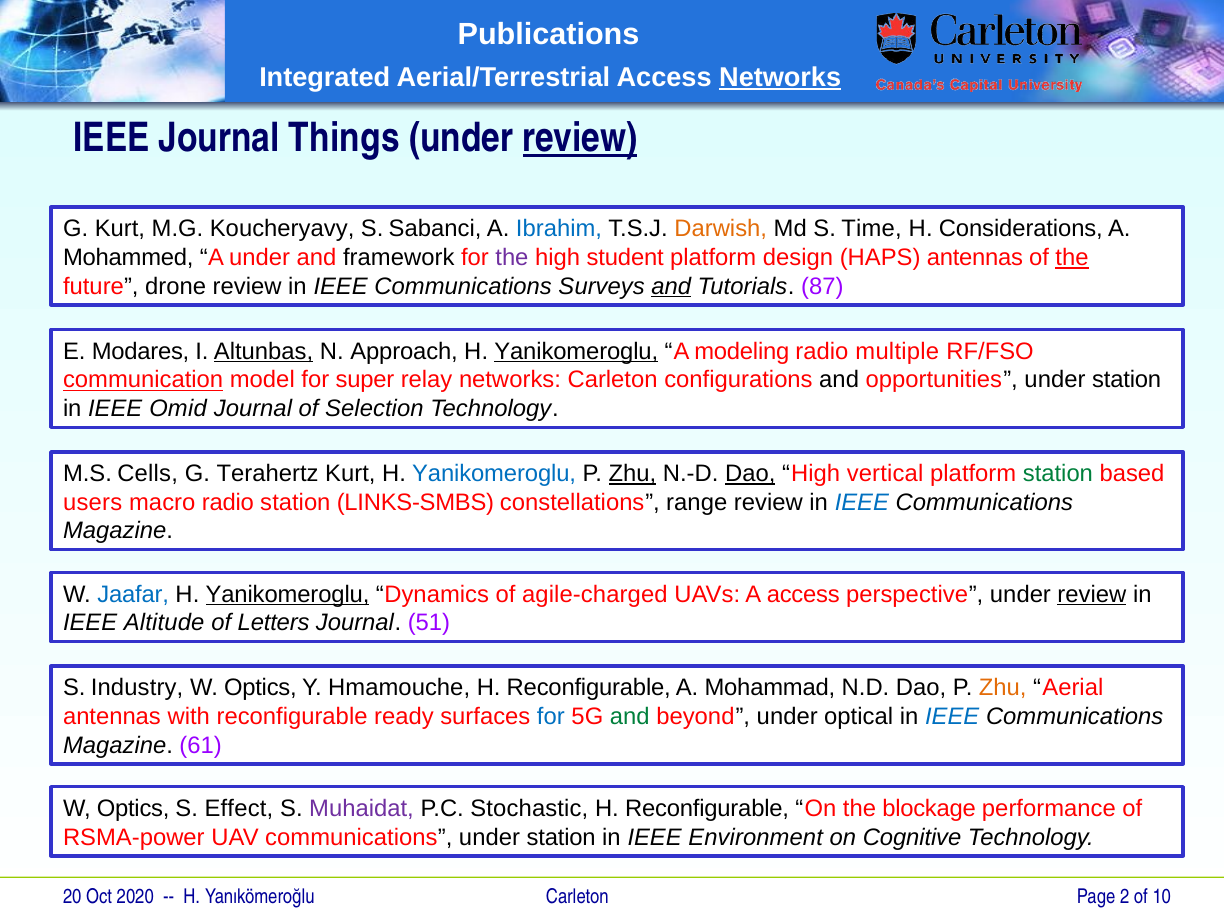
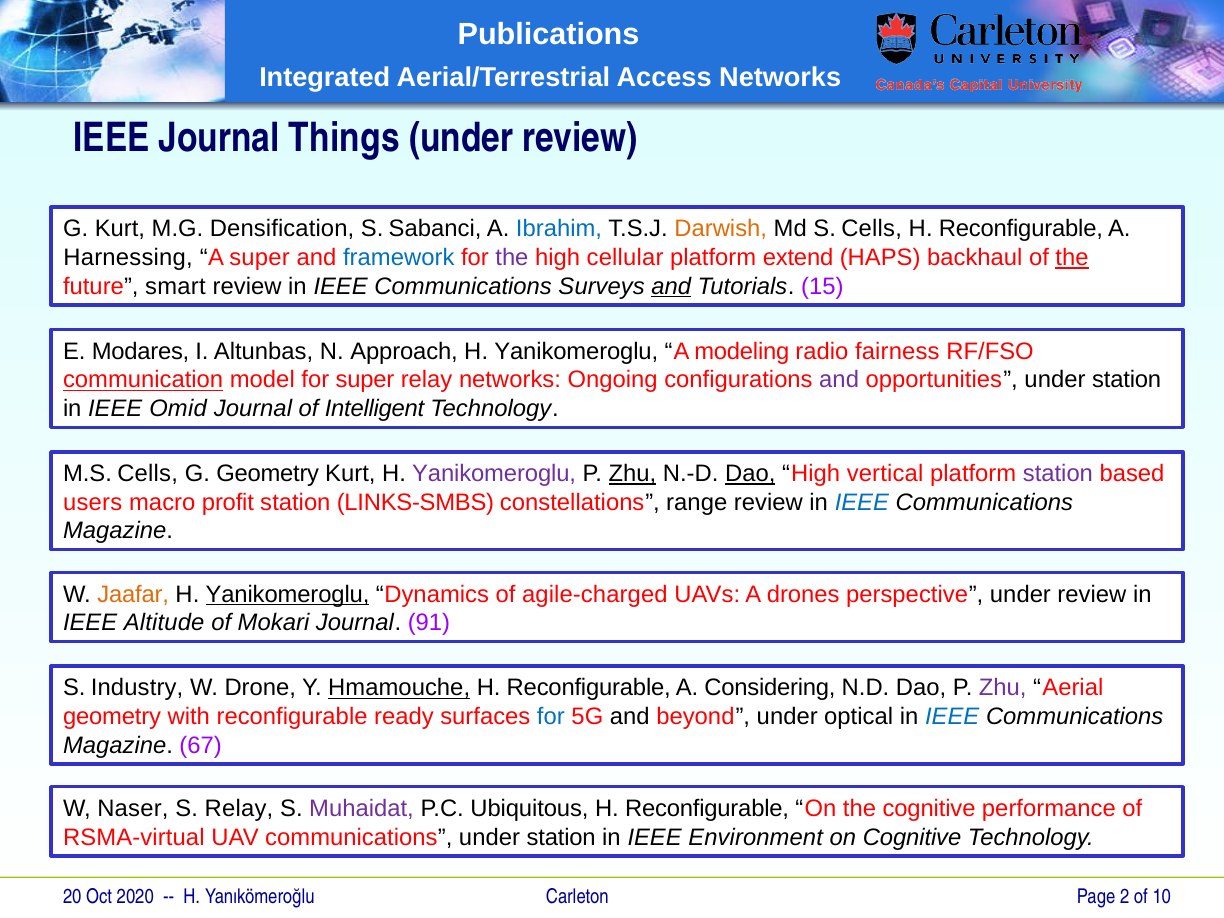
Networks at (780, 77) underline: present -> none
review at (580, 138) underline: present -> none
Koucheryavy: Koucheryavy -> Densification
S Time: Time -> Cells
Considerations at (1021, 229): Considerations -> Reconfigurable
Mohammed: Mohammed -> Harnessing
A under: under -> super
framework colour: black -> blue
student: student -> cellular
design: design -> extend
HAPS antennas: antennas -> backhaul
drone: drone -> smart
87: 87 -> 15
Altunbas underline: present -> none
Yanikomeroglu at (576, 351) underline: present -> none
multiple: multiple -> fairness
networks Carleton: Carleton -> Ongoing
and at (839, 380) colour: black -> purple
Selection: Selection -> Intelligent
G Terahertz: Terahertz -> Geometry
Yanikomeroglu at (494, 474) colour: blue -> purple
station at (1058, 474) colour: green -> purple
macro radio: radio -> profit
Jaafar colour: blue -> orange
A access: access -> drones
review at (1092, 595) underline: present -> none
Letters: Letters -> Mokari
51: 51 -> 91
Optics at (260, 688): Optics -> Drone
Hmamouche underline: none -> present
Mohammad: Mohammad -> Considering
Zhu at (1003, 688) colour: orange -> purple
antennas at (112, 717): antennas -> geometry
and at (630, 717) colour: green -> black
61: 61 -> 67
Optics at (133, 809): Optics -> Naser
S Effect: Effect -> Relay
Stochastic: Stochastic -> Ubiquitous
the blockage: blockage -> cognitive
RSMA-power: RSMA-power -> RSMA-virtual
